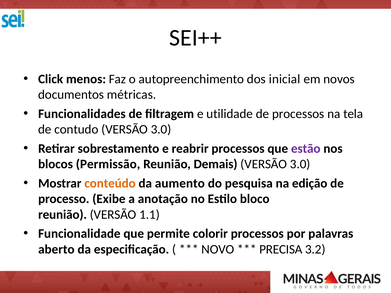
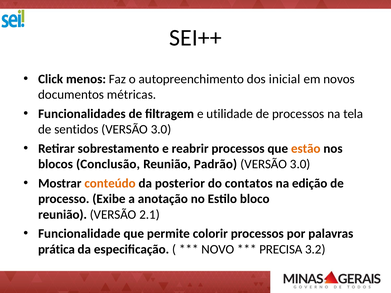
contudo: contudo -> sentidos
estão colour: purple -> orange
Permissão: Permissão -> Conclusão
Demais: Demais -> Padrão
aumento: aumento -> posterior
pesquisa: pesquisa -> contatos
1.1: 1.1 -> 2.1
aberto: aberto -> prática
